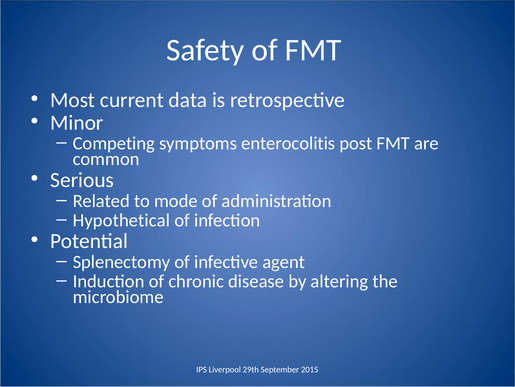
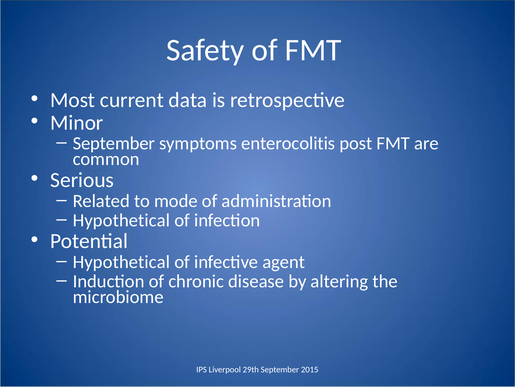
Competing at (114, 143): Competing -> September
Splenectomy at (121, 262): Splenectomy -> Hypothetical
